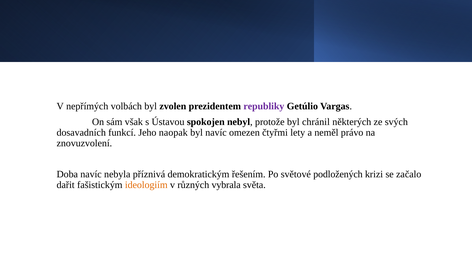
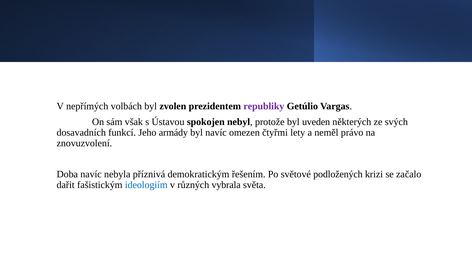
chránil: chránil -> uveden
naopak: naopak -> armády
ideologiím colour: orange -> blue
